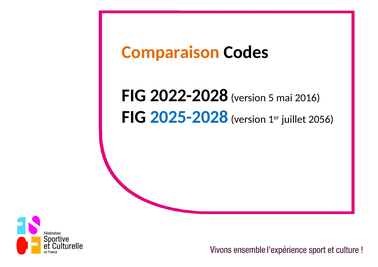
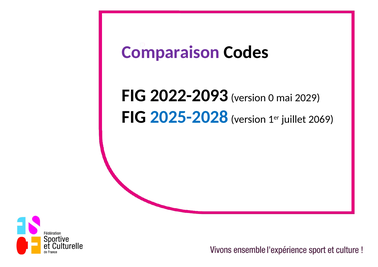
Comparaison colour: orange -> purple
2022-2028: 2022-2028 -> 2022-2093
5: 5 -> 0
2016: 2016 -> 2029
2056: 2056 -> 2069
